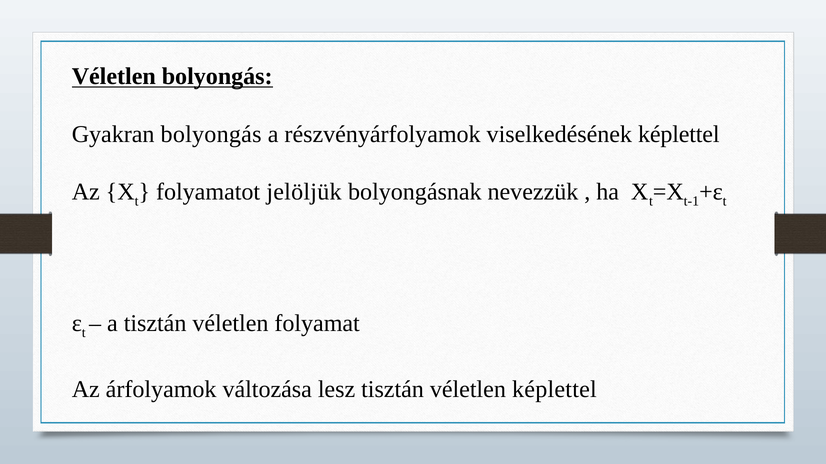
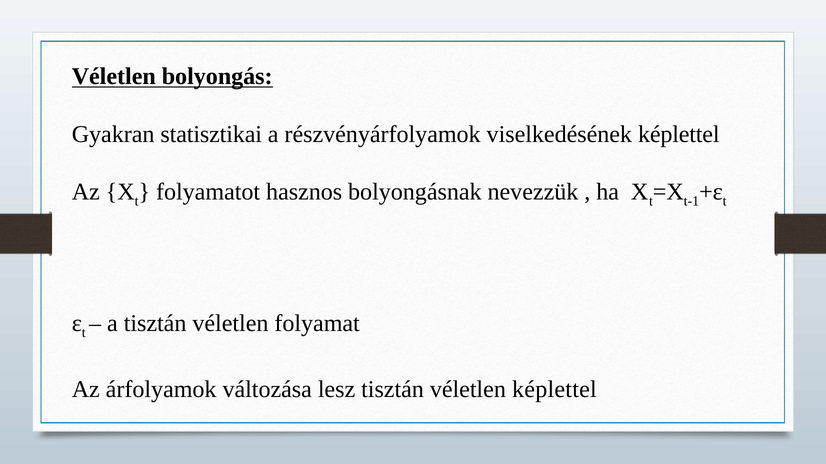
Gyakran bolyongás: bolyongás -> statisztikai
jelöljük: jelöljük -> hasznos
